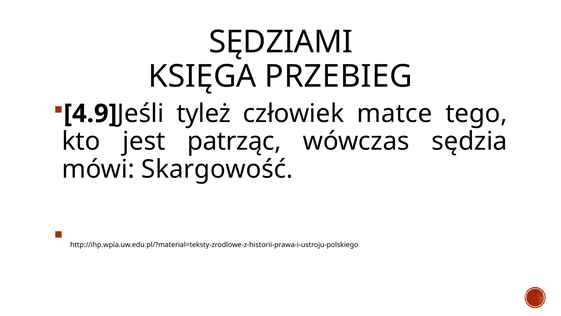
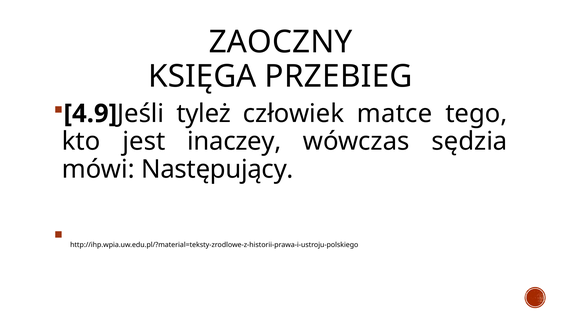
SĘDZIAMI: SĘDZIAMI -> ZAOCZNY
patrząc: patrząc -> inaczey
Skargowość: Skargowość -> Następujący
